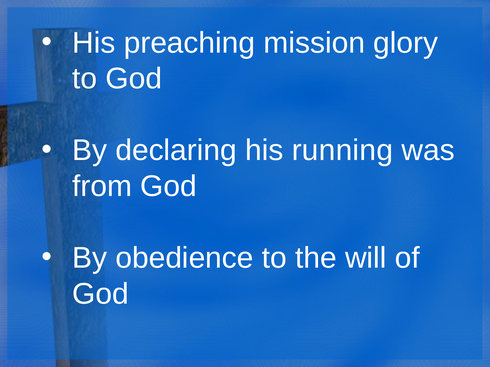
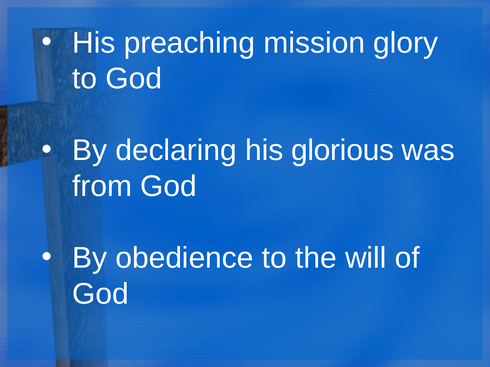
running: running -> glorious
